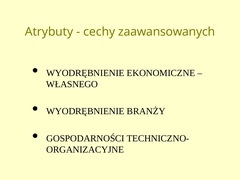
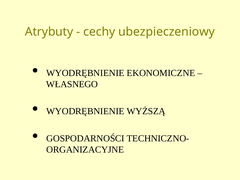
zaawansowanych: zaawansowanych -> ubezpieczeniowy
BRANŻY: BRANŻY -> WYŻSZĄ
